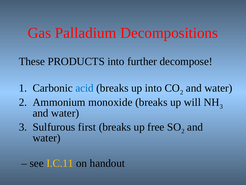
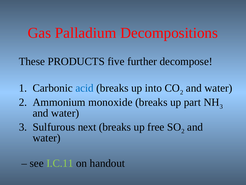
PRODUCTS into: into -> five
will: will -> part
first: first -> next
I.C.11 colour: yellow -> light green
